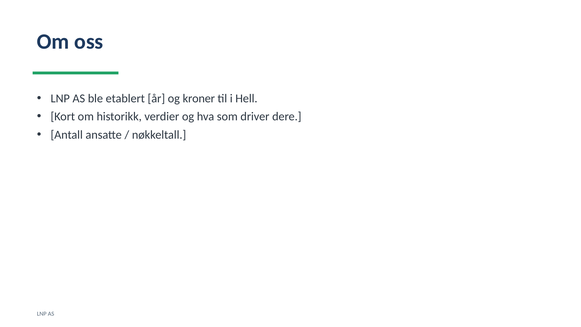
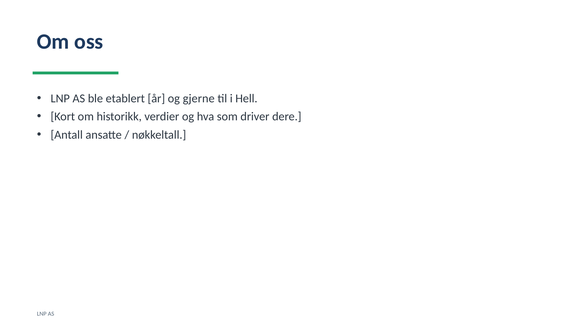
kroner: kroner -> gjerne
